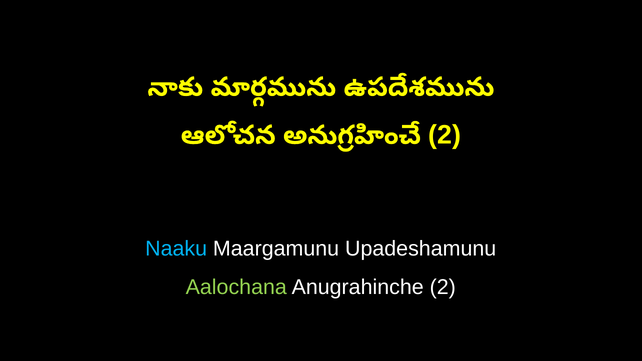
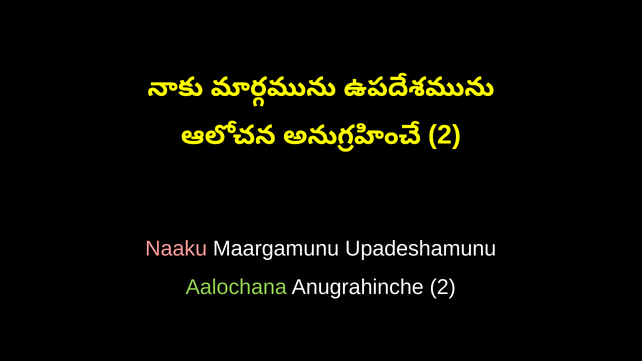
Naaku colour: light blue -> pink
